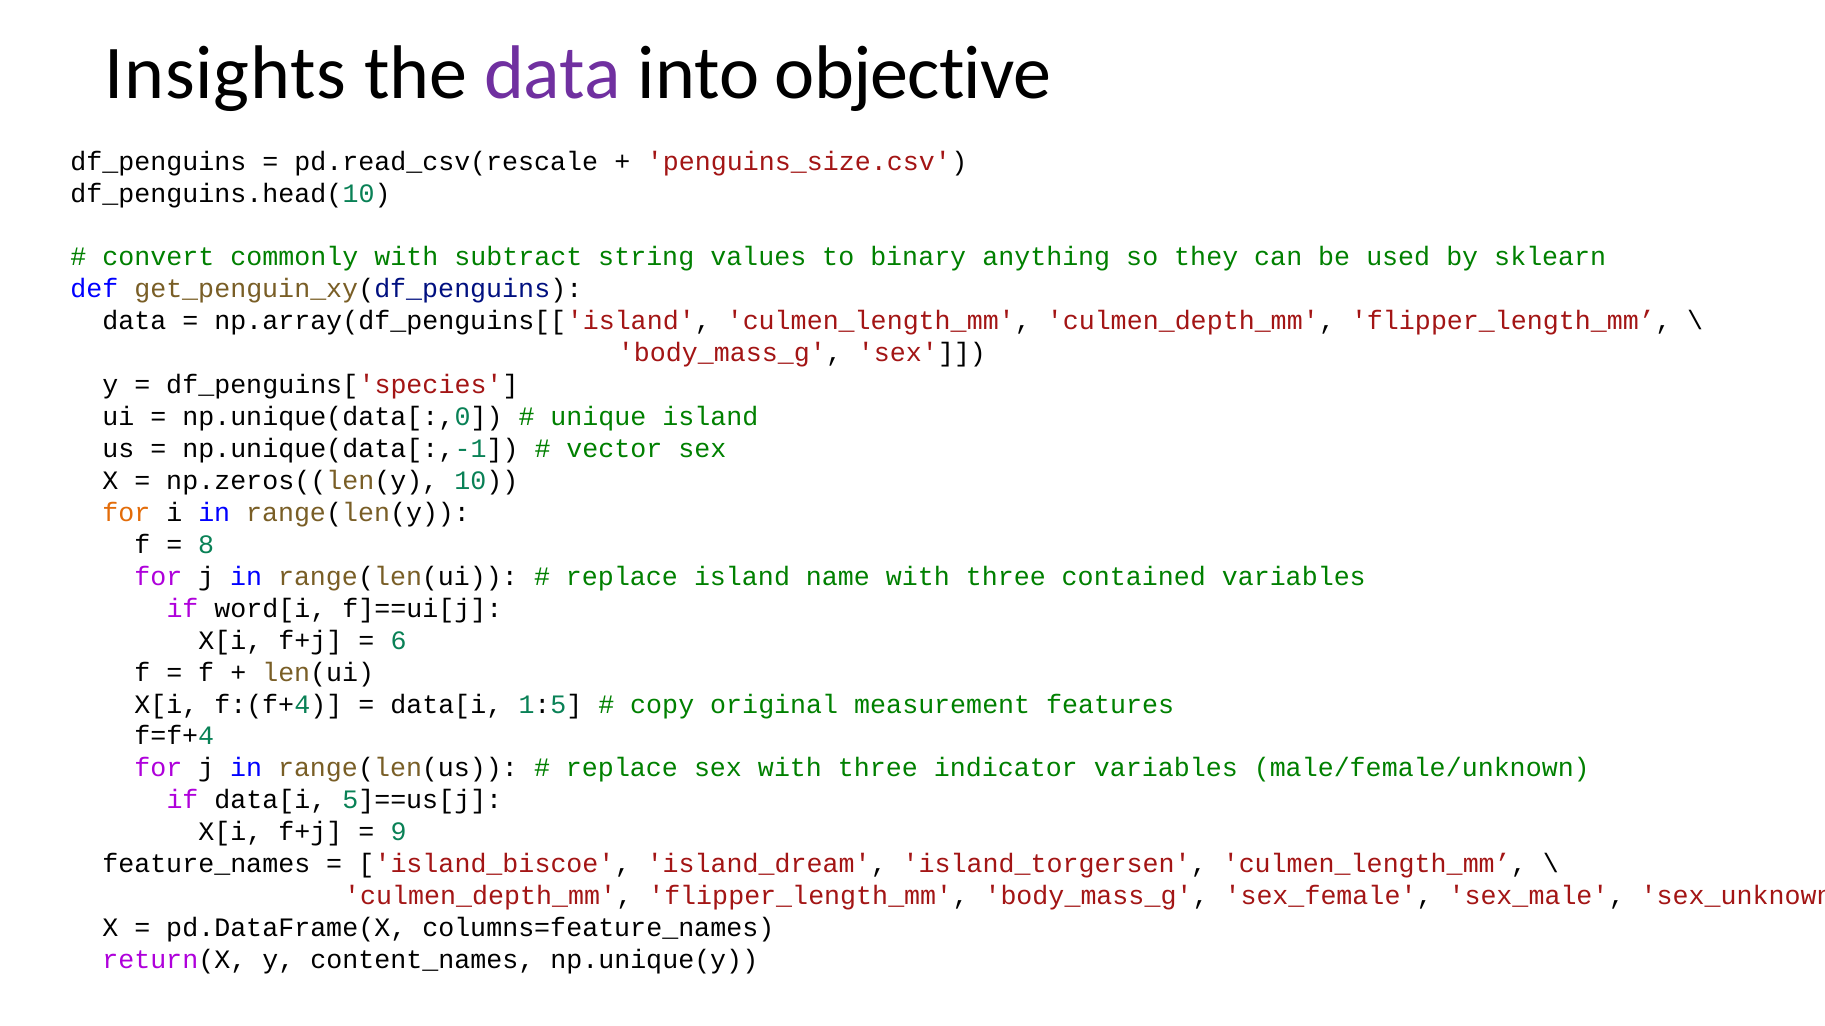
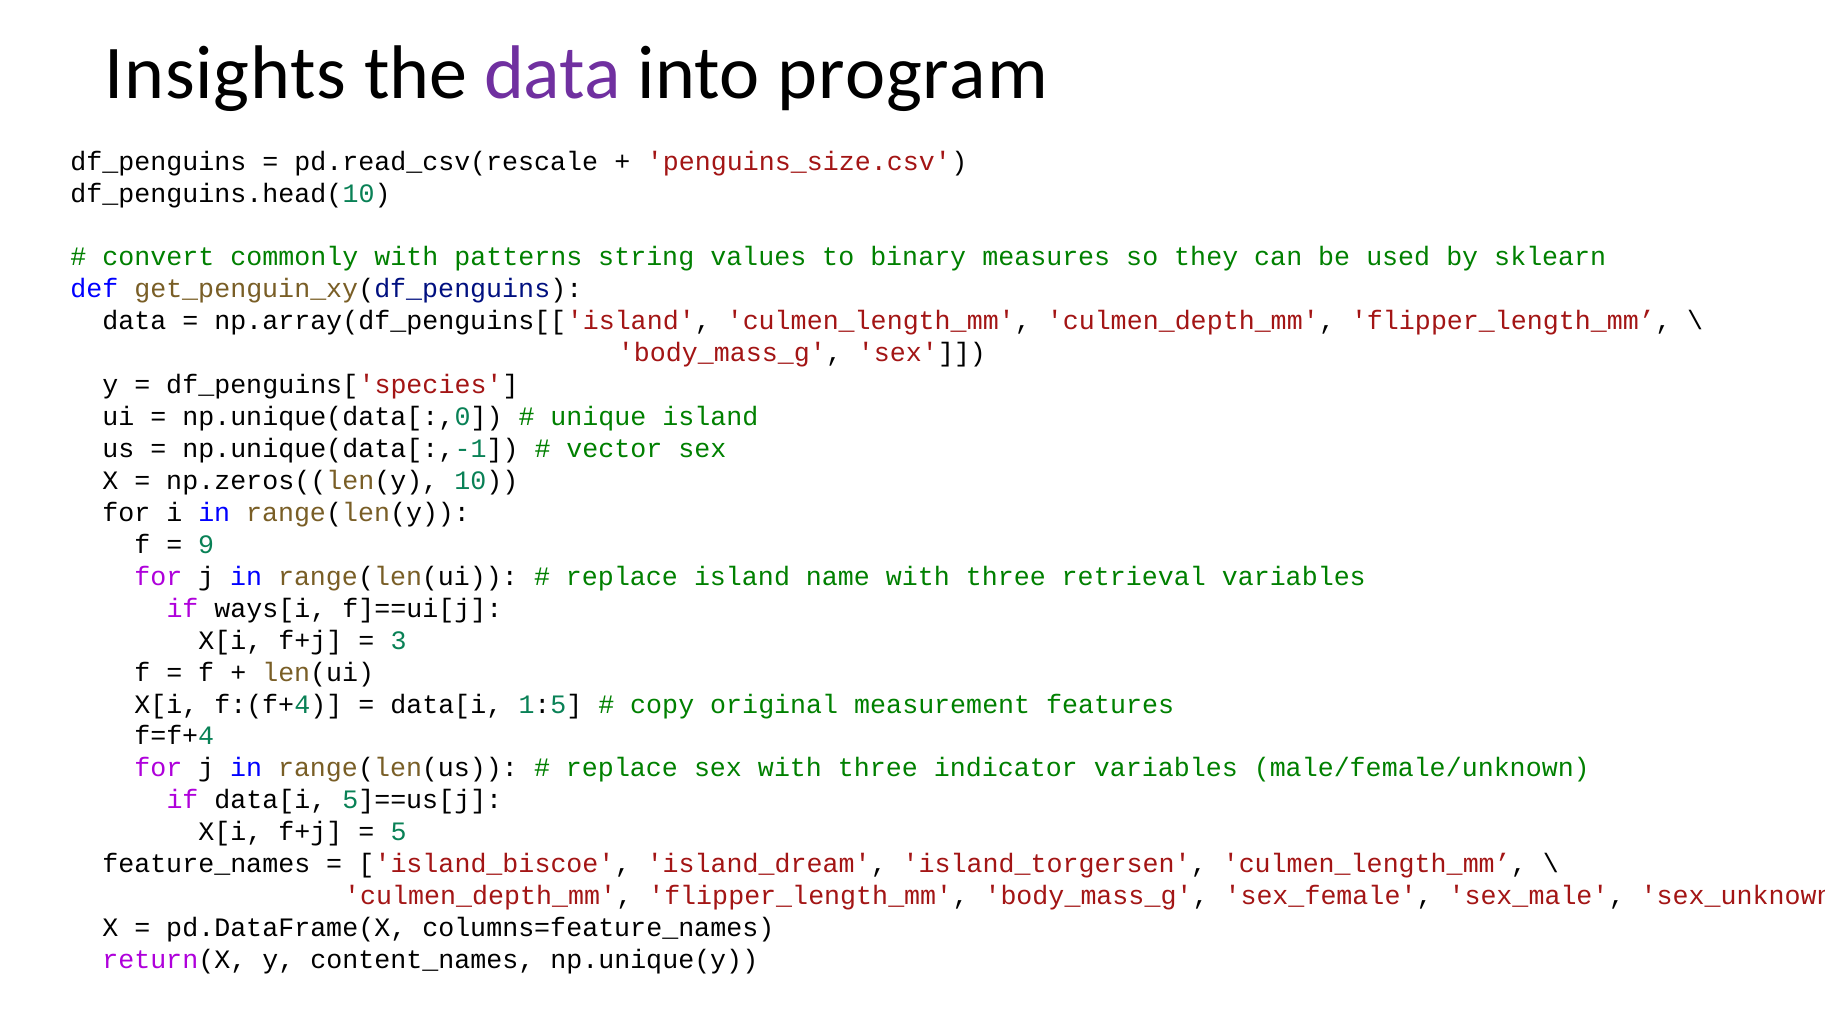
objective: objective -> program
subtract: subtract -> patterns
anything: anything -> measures
for at (126, 513) colour: orange -> black
8: 8 -> 9
contained: contained -> retrieval
word[i: word[i -> ways[i
6: 6 -> 3
9: 9 -> 5
